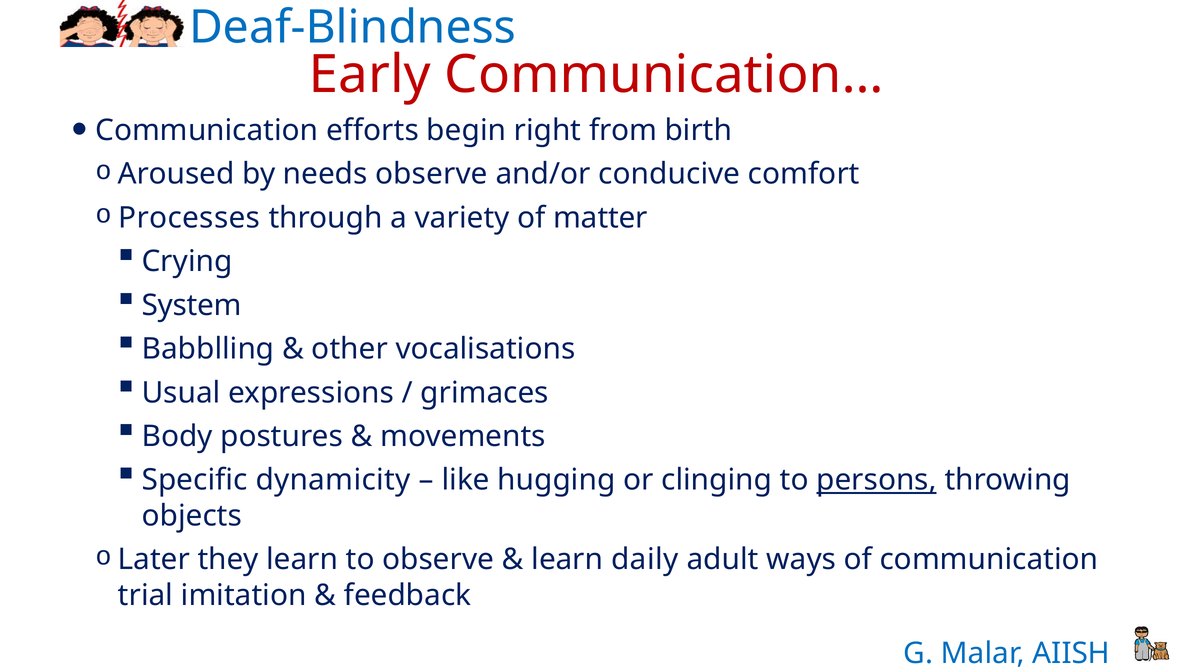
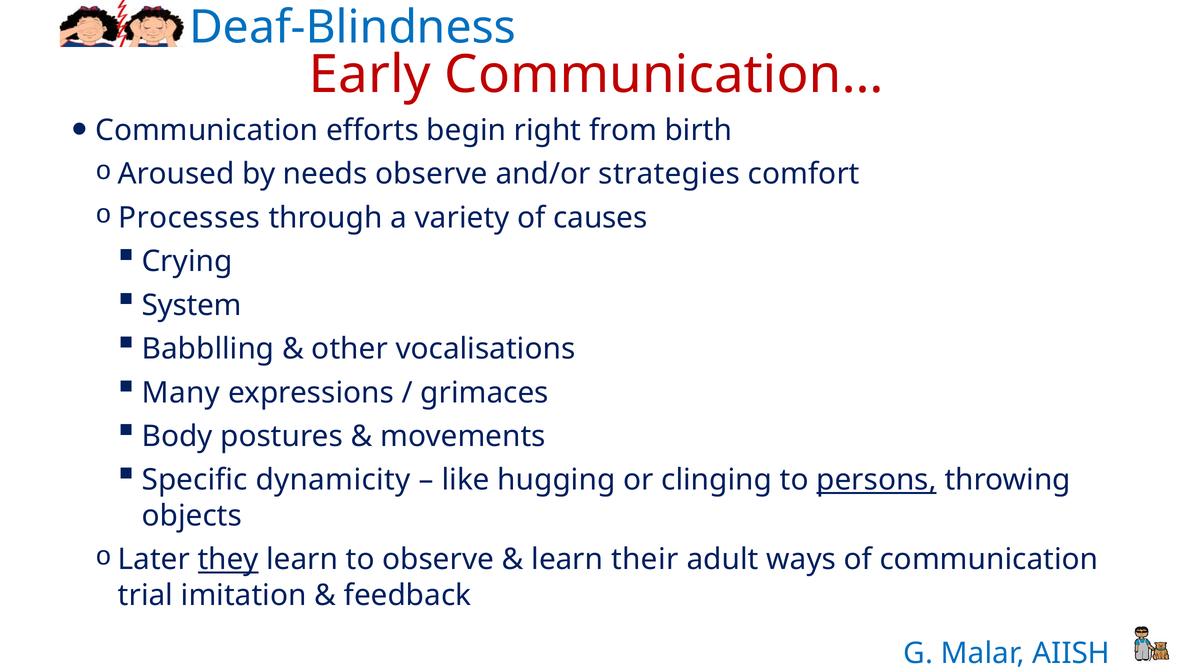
conducive: conducive -> strategies
matter: matter -> causes
Usual: Usual -> Many
they underline: none -> present
daily: daily -> their
